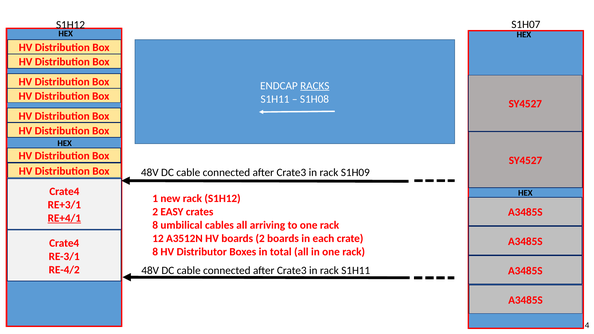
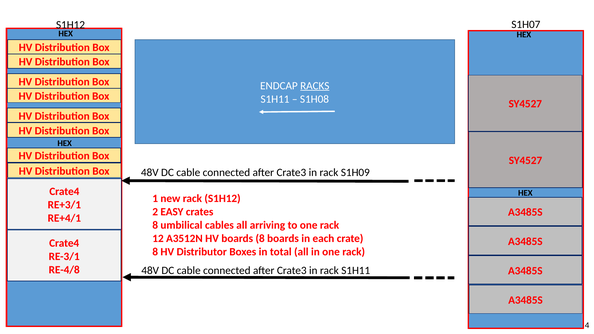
RE+4/1 underline: present -> none
boards 2: 2 -> 8
RE-4/2: RE-4/2 -> RE-4/8
